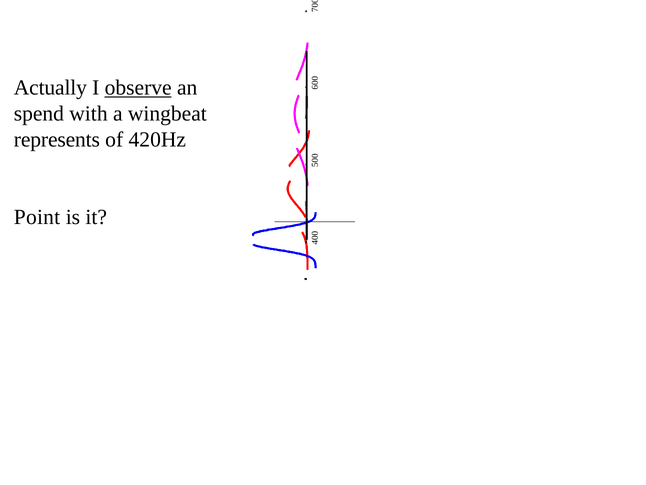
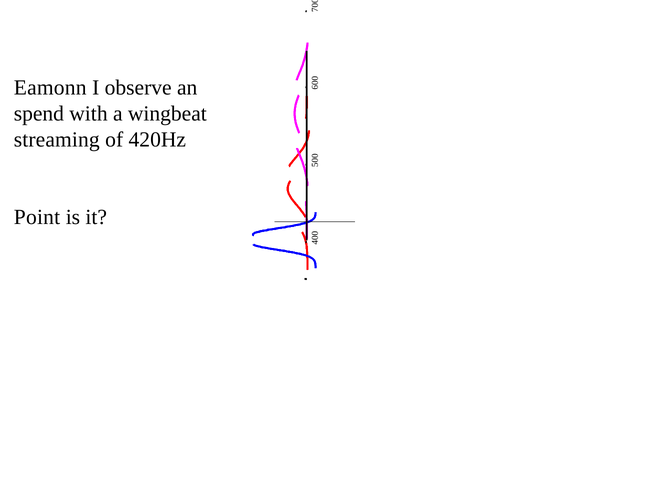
Actually: Actually -> Eamonn
observe underline: present -> none
represents: represents -> streaming
